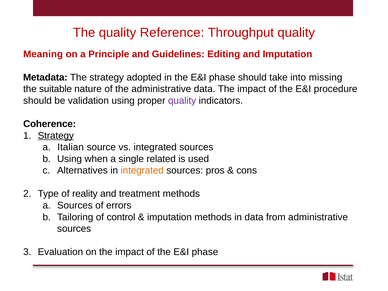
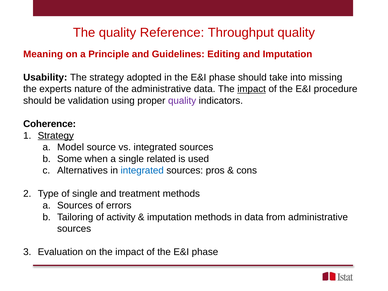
Metadata: Metadata -> Usability
suitable: suitable -> experts
impact at (252, 89) underline: none -> present
Italian: Italian -> Model
Using at (70, 159): Using -> Some
integrated at (142, 171) colour: orange -> blue
of reality: reality -> single
control: control -> activity
